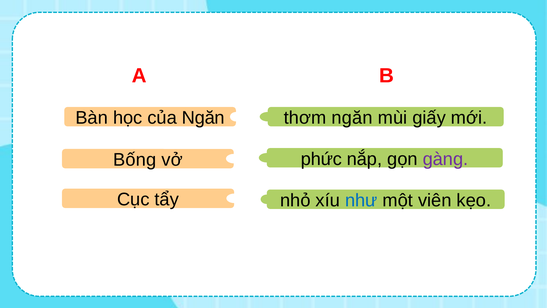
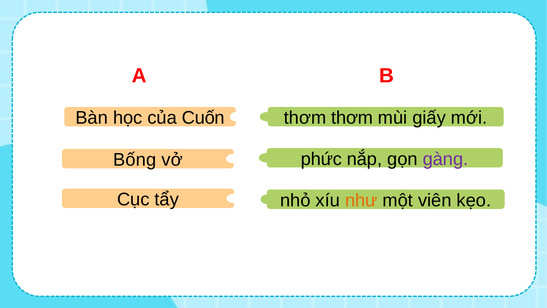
của Ngăn: Ngăn -> Cuốn
thơm ngăn: ngăn -> thơm
như colour: blue -> orange
